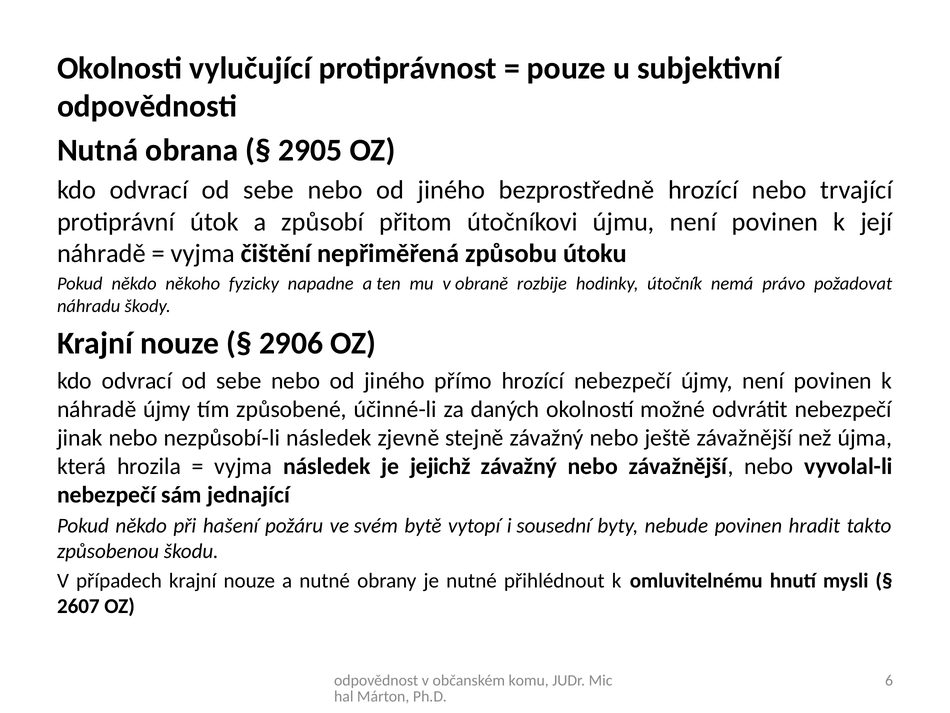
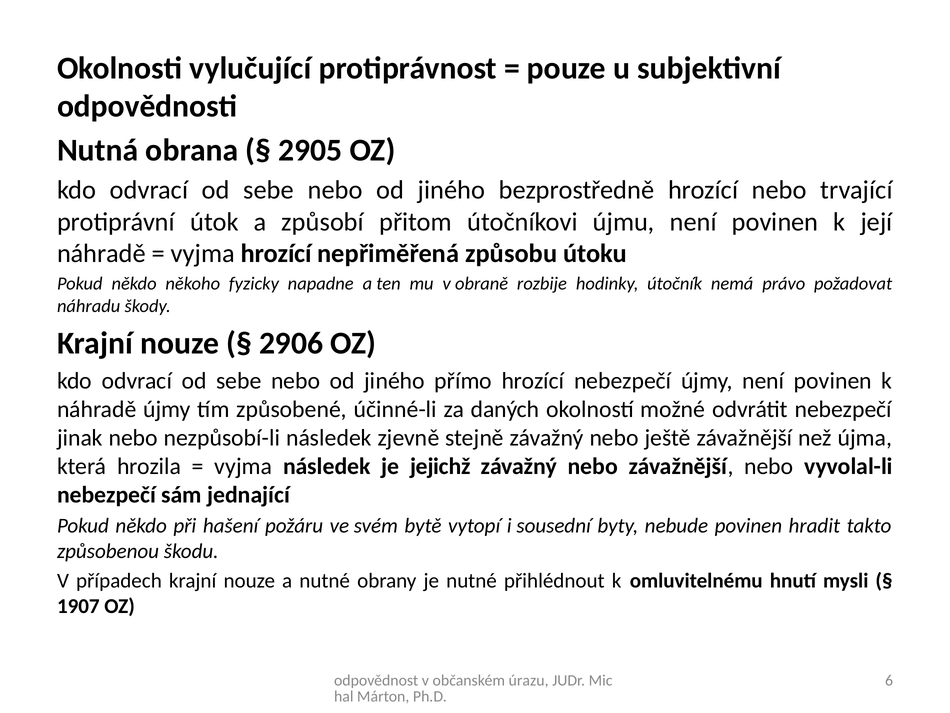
vyjma čištění: čištění -> hrozící
2607: 2607 -> 1907
komu: komu -> úrazu
